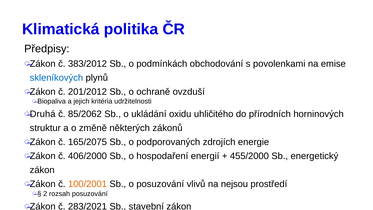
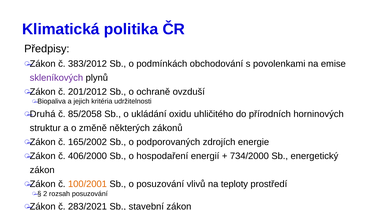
skleníkových colour: blue -> purple
85/2062: 85/2062 -> 85/2058
165/2075: 165/2075 -> 165/2002
455/2000: 455/2000 -> 734/2000
nejsou: nejsou -> teploty
